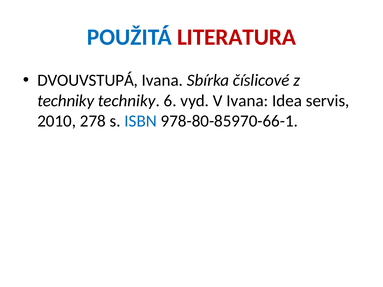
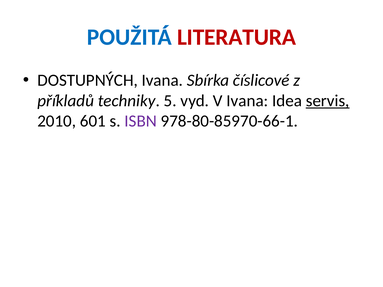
DVOUVSTUPÁ: DVOUVSTUPÁ -> DOSTUPNÝCH
techniky at (66, 101): techniky -> příkladů
6: 6 -> 5
servis underline: none -> present
278: 278 -> 601
ISBN colour: blue -> purple
